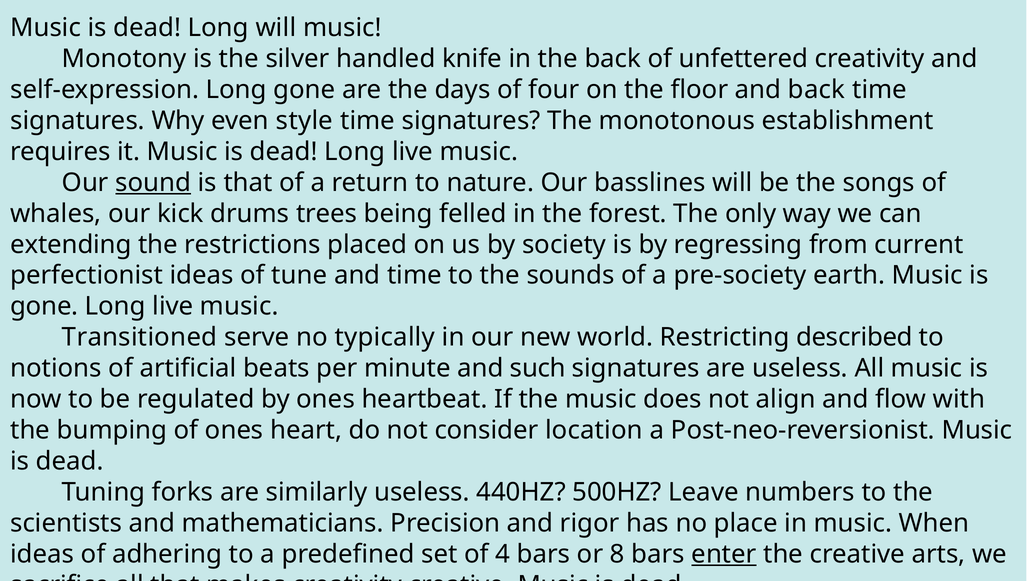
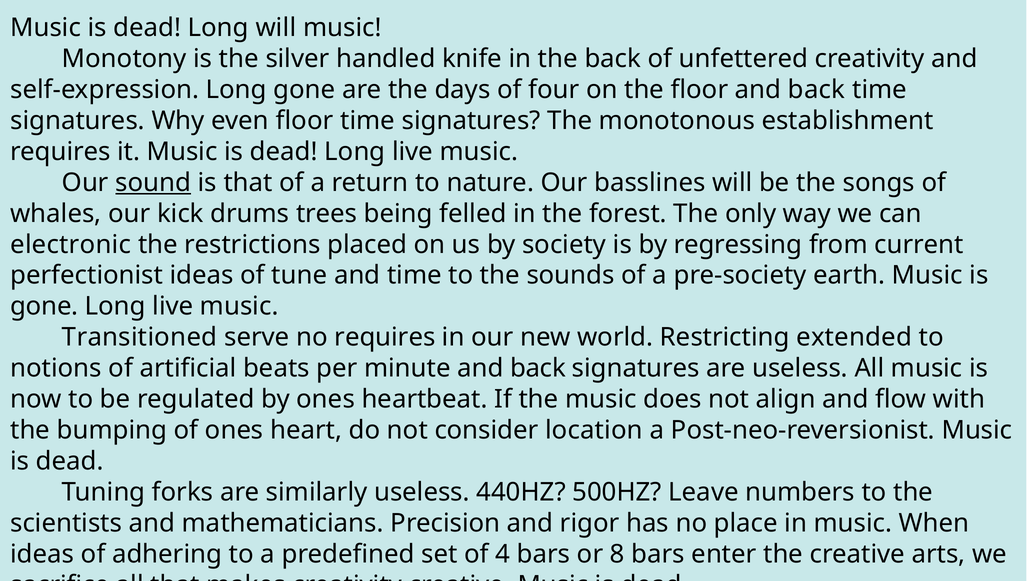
even style: style -> floor
extending: extending -> electronic
no typically: typically -> requires
described: described -> extended
minute and such: such -> back
enter underline: present -> none
